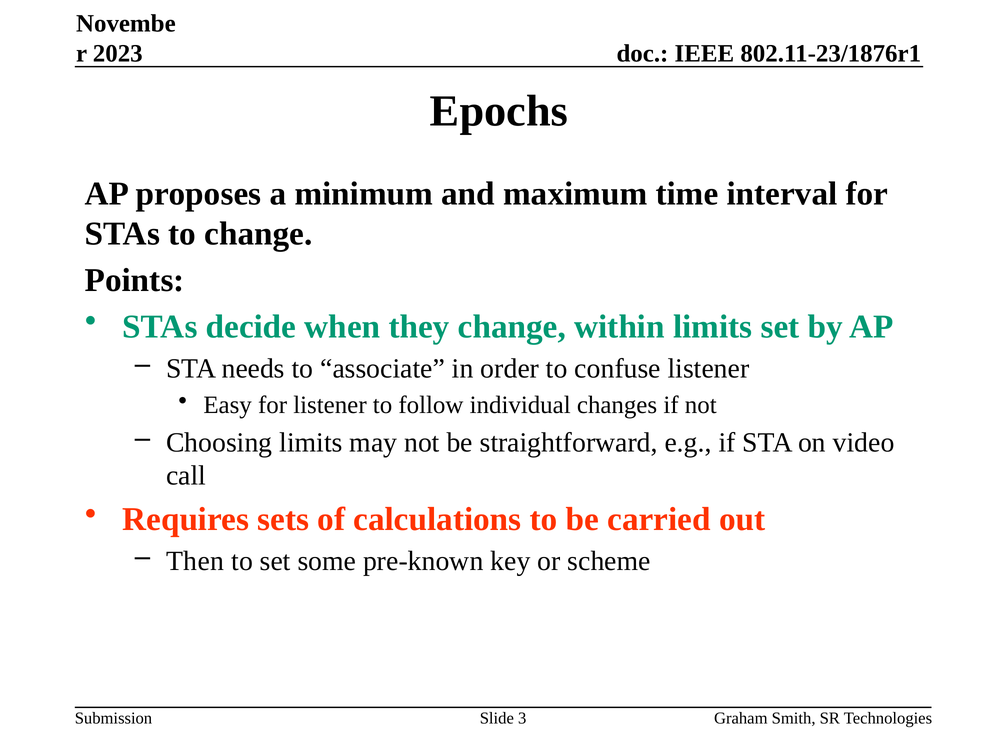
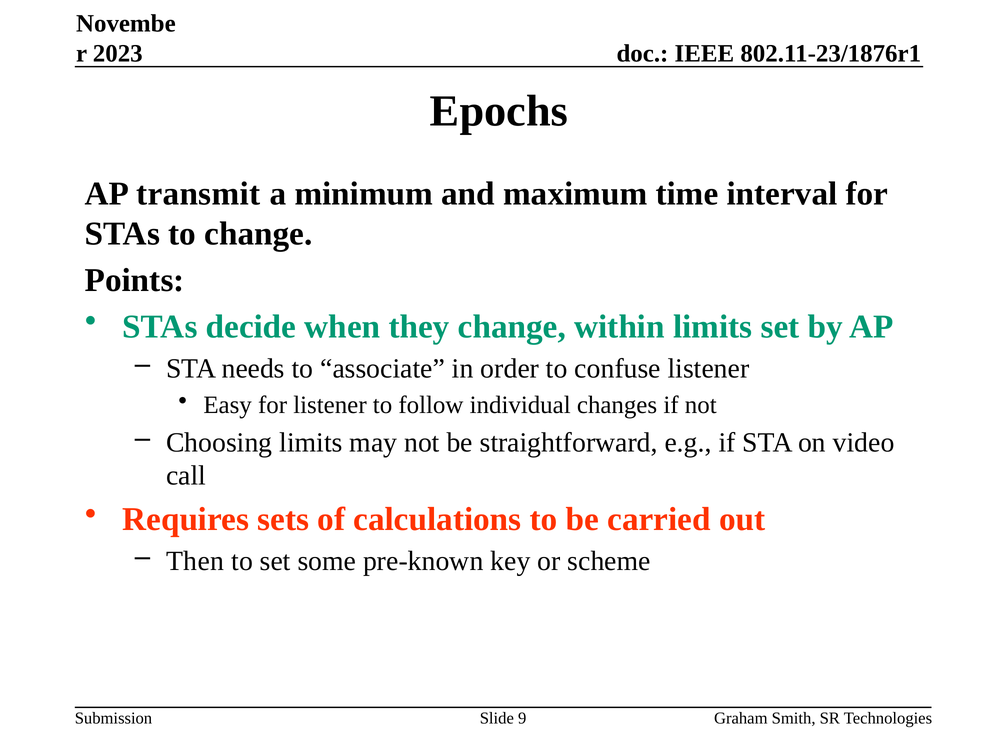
proposes: proposes -> transmit
3: 3 -> 9
